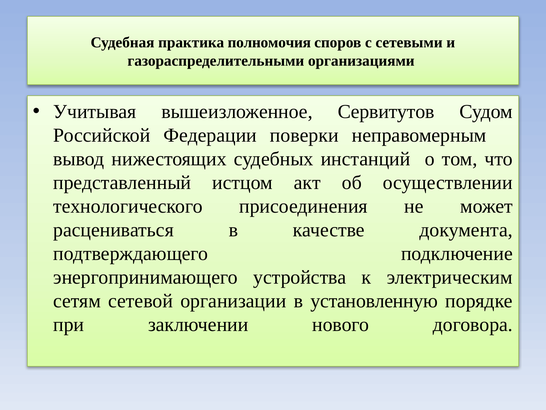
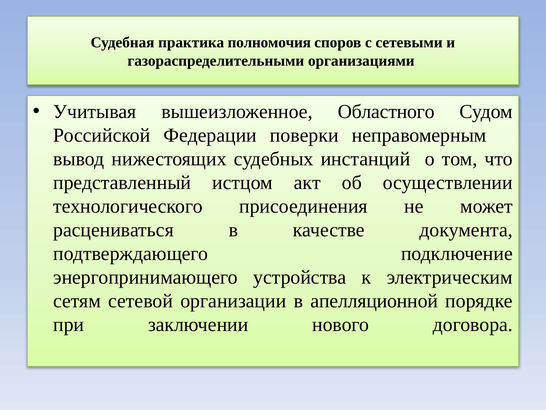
Сервитутов: Сервитутов -> Областного
установленную: установленную -> апелляционной
